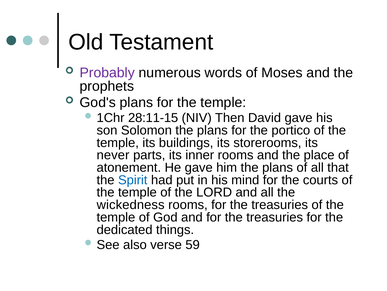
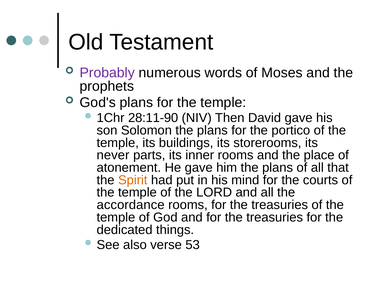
28:11-15: 28:11-15 -> 28:11-90
Spirit colour: blue -> orange
wickedness: wickedness -> accordance
59: 59 -> 53
